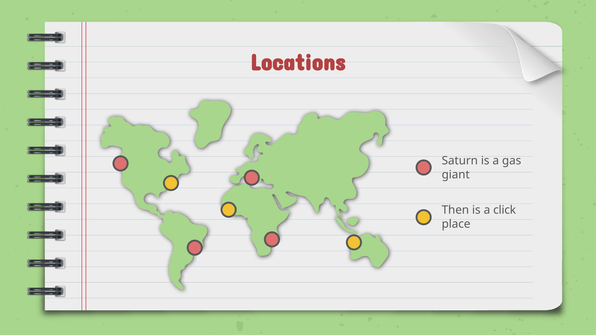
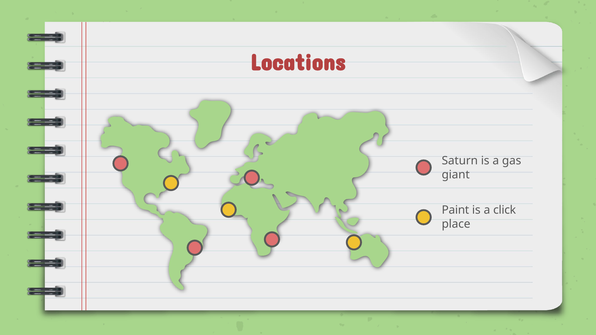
Then: Then -> Paint
